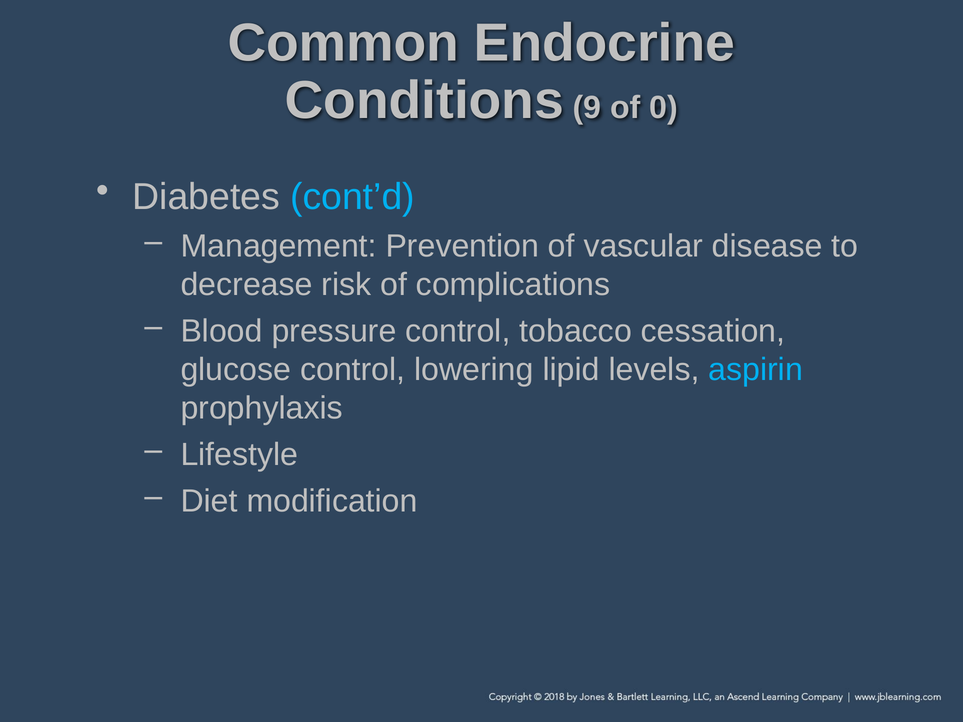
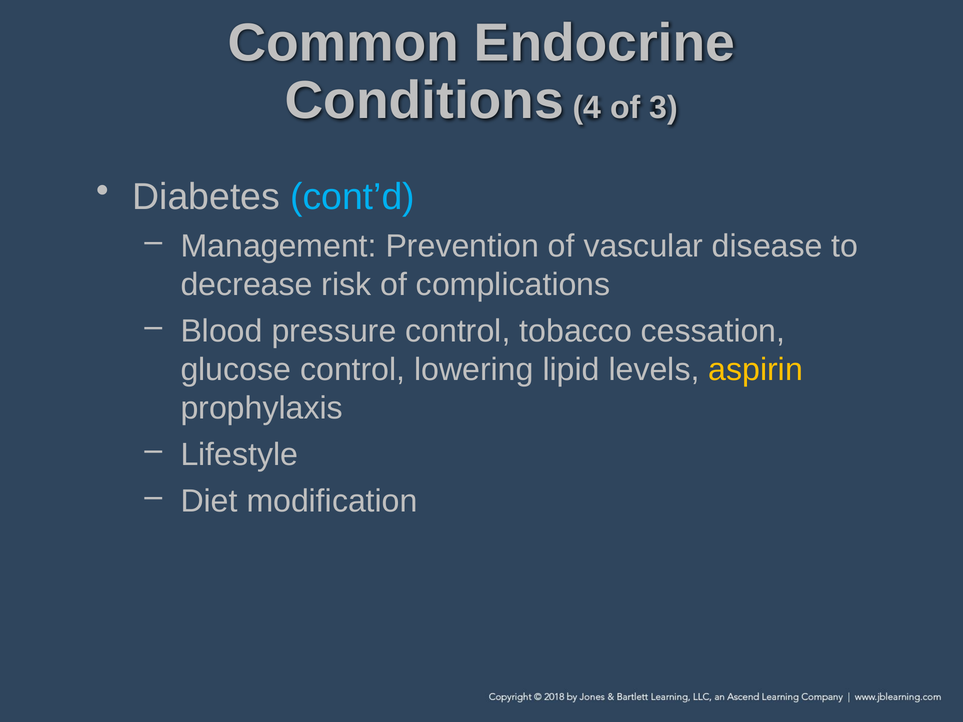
9: 9 -> 4
0: 0 -> 3
aspirin colour: light blue -> yellow
